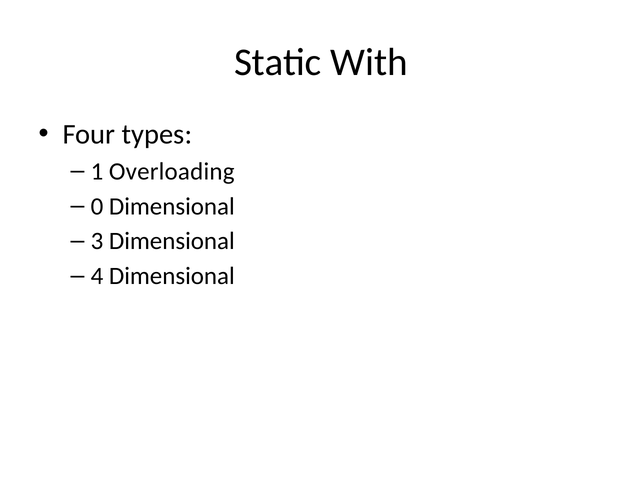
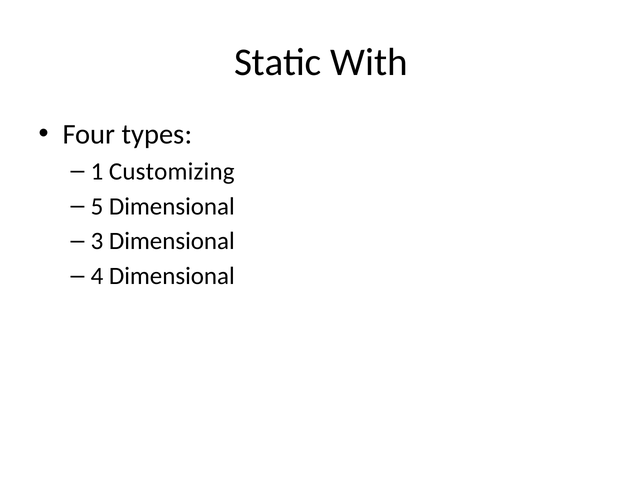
Overloading: Overloading -> Customizing
0: 0 -> 5
